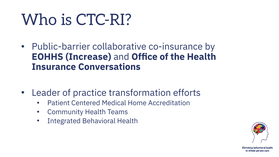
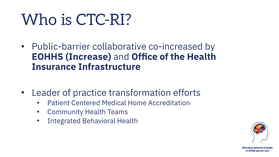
co-insurance: co-insurance -> co-increased
Conversations: Conversations -> Infrastructure
